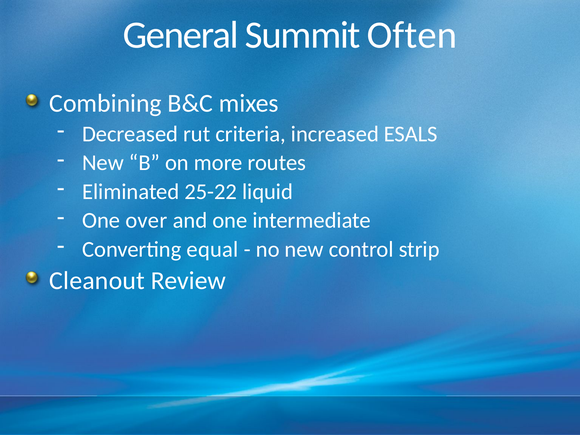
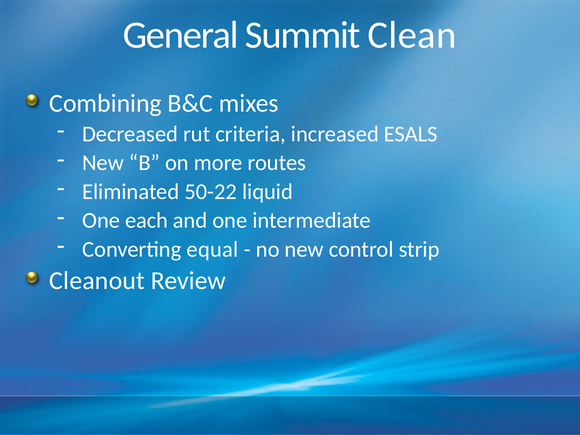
Often: Often -> Clean
25-22: 25-22 -> 50-22
over: over -> each
